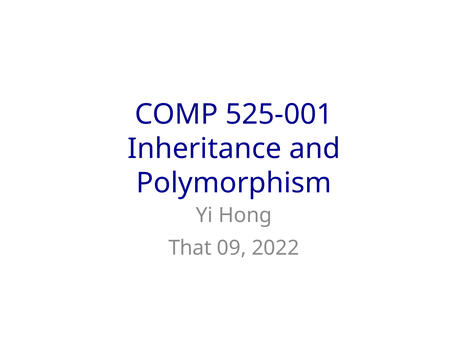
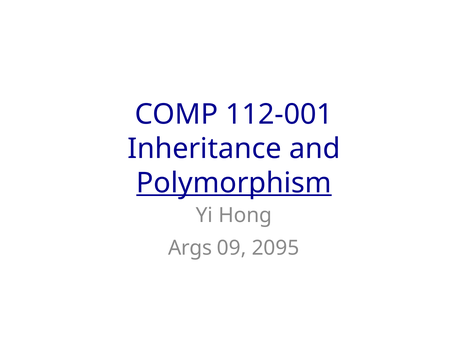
525-001: 525-001 -> 112-001
Polymorphism underline: none -> present
That: That -> Args
2022: 2022 -> 2095
